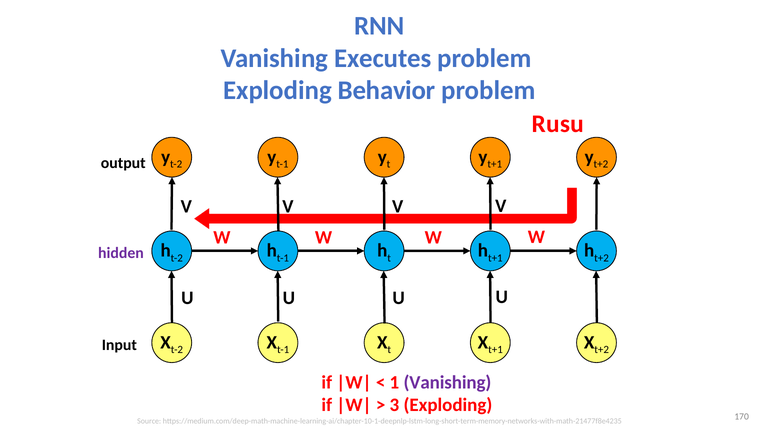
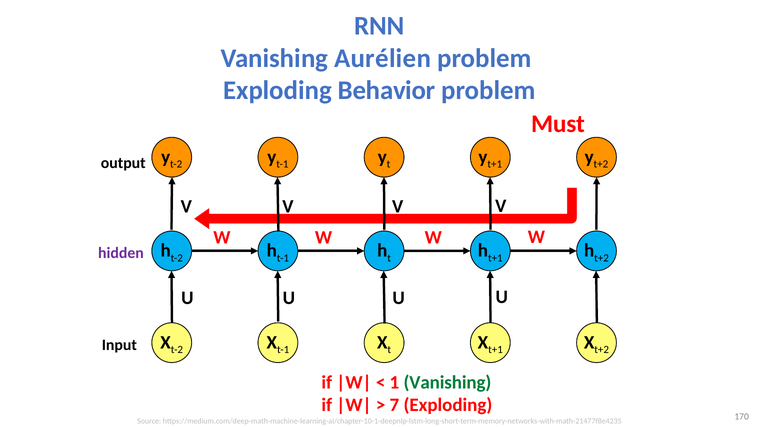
Executes: Executes -> Aurélien
Rusu: Rusu -> Must
Vanishing at (447, 382) colour: purple -> green
3: 3 -> 7
